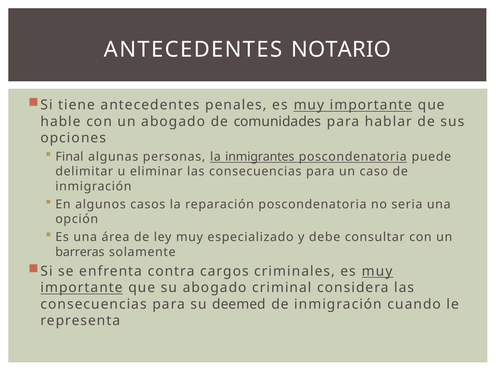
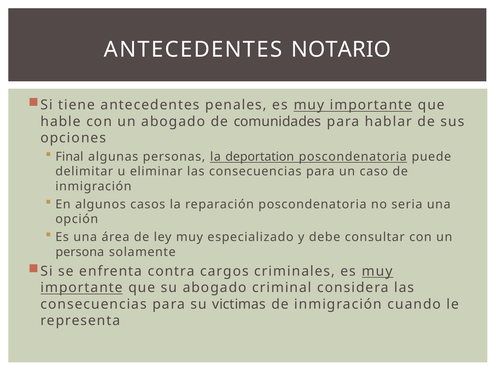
inmigrantes: inmigrantes -> deportation
barreras: barreras -> persona
deemed: deemed -> victimas
